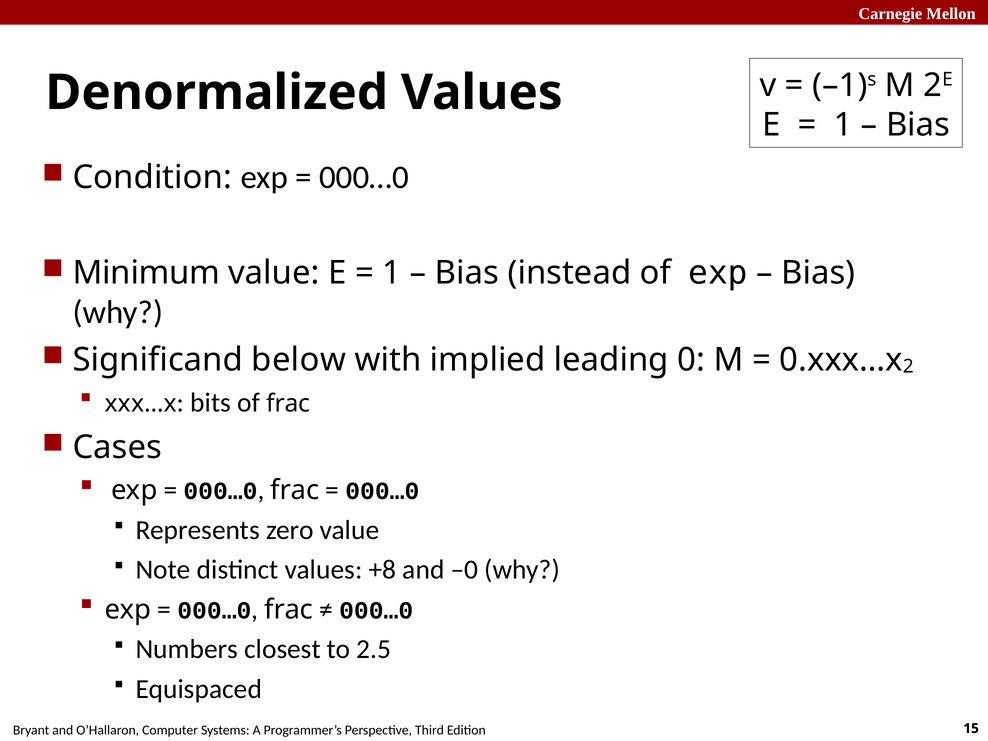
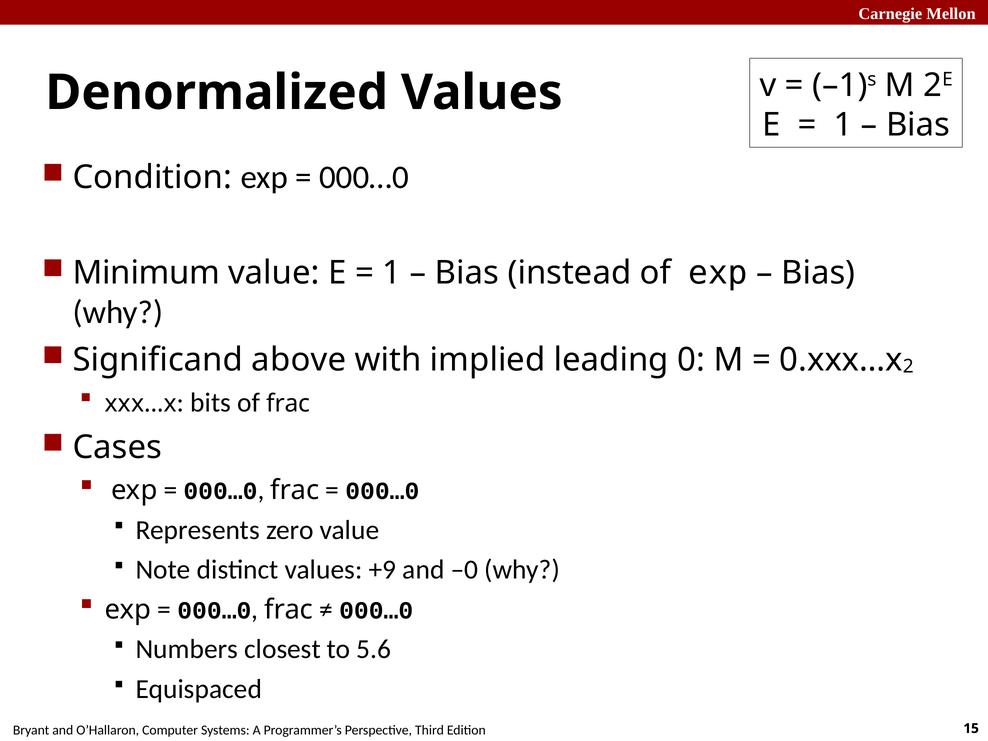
below: below -> above
+8: +8 -> +9
2.5: 2.5 -> 5.6
